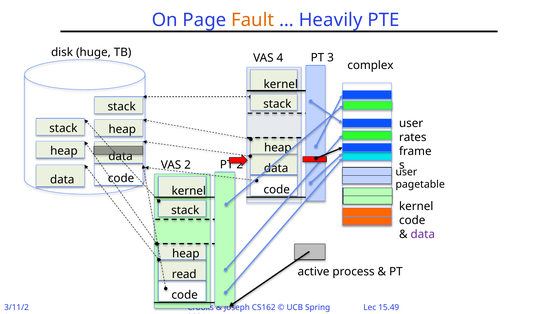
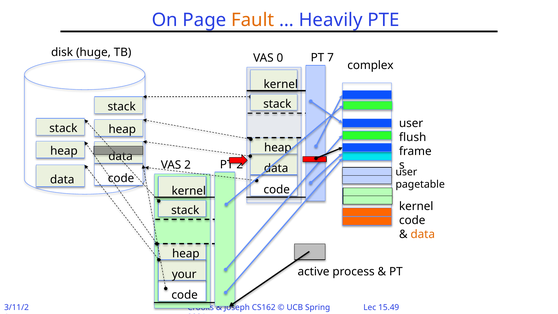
4: 4 -> 0
3: 3 -> 7
rates: rates -> flush
data at (423, 234) colour: purple -> orange
read: read -> your
